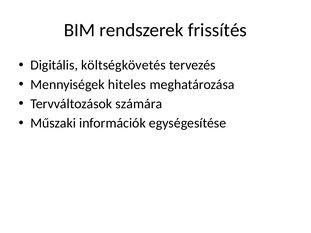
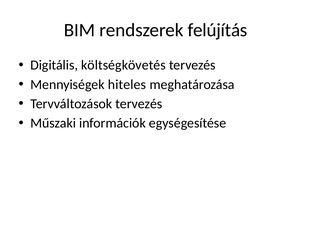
frissítés: frissítés -> felújítás
Tervváltozások számára: számára -> tervezés
